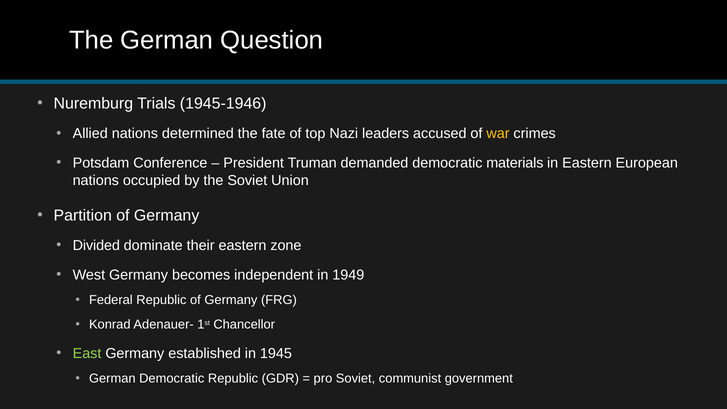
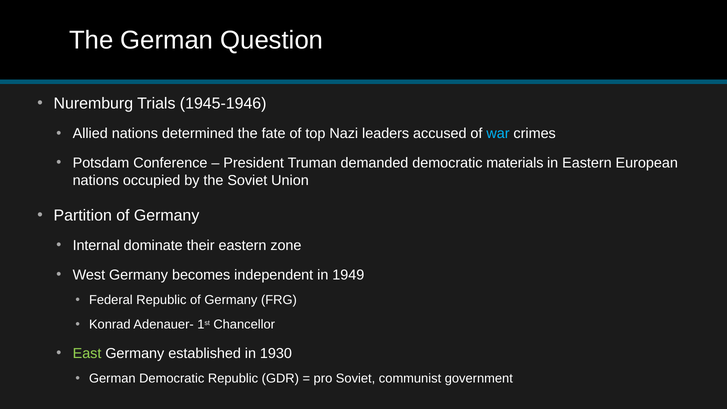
war colour: yellow -> light blue
Divided: Divided -> Internal
1945: 1945 -> 1930
